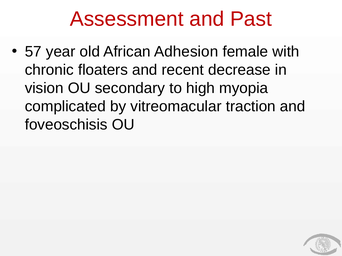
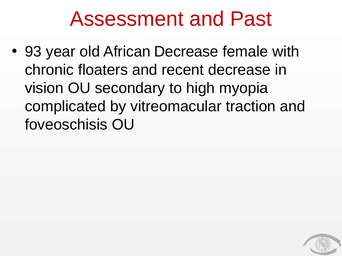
57: 57 -> 93
African Adhesion: Adhesion -> Decrease
